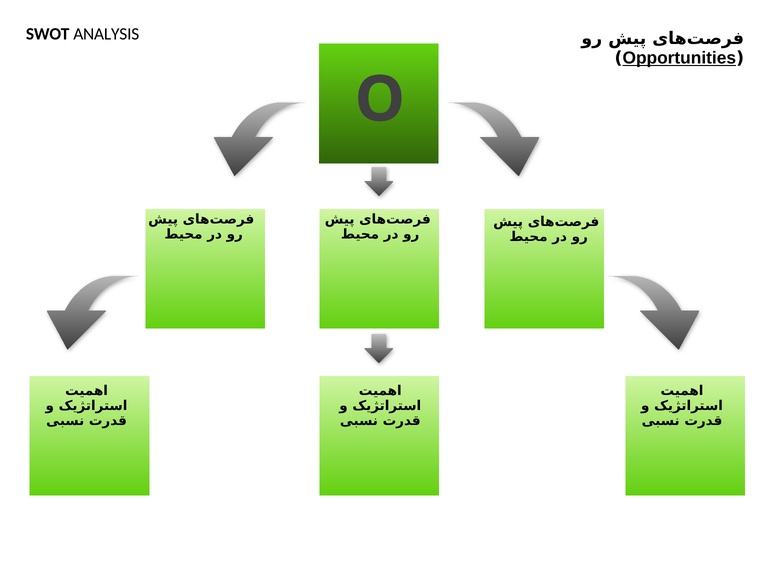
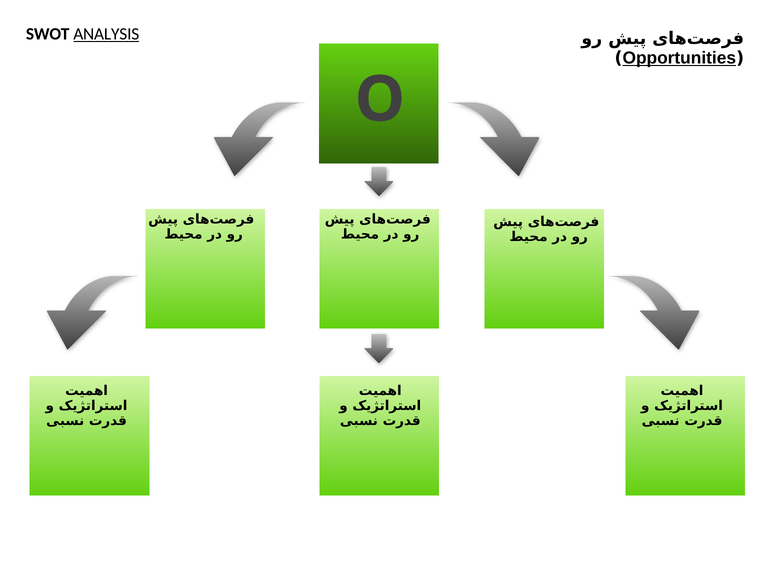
ANALYSIS underline: none -> present
